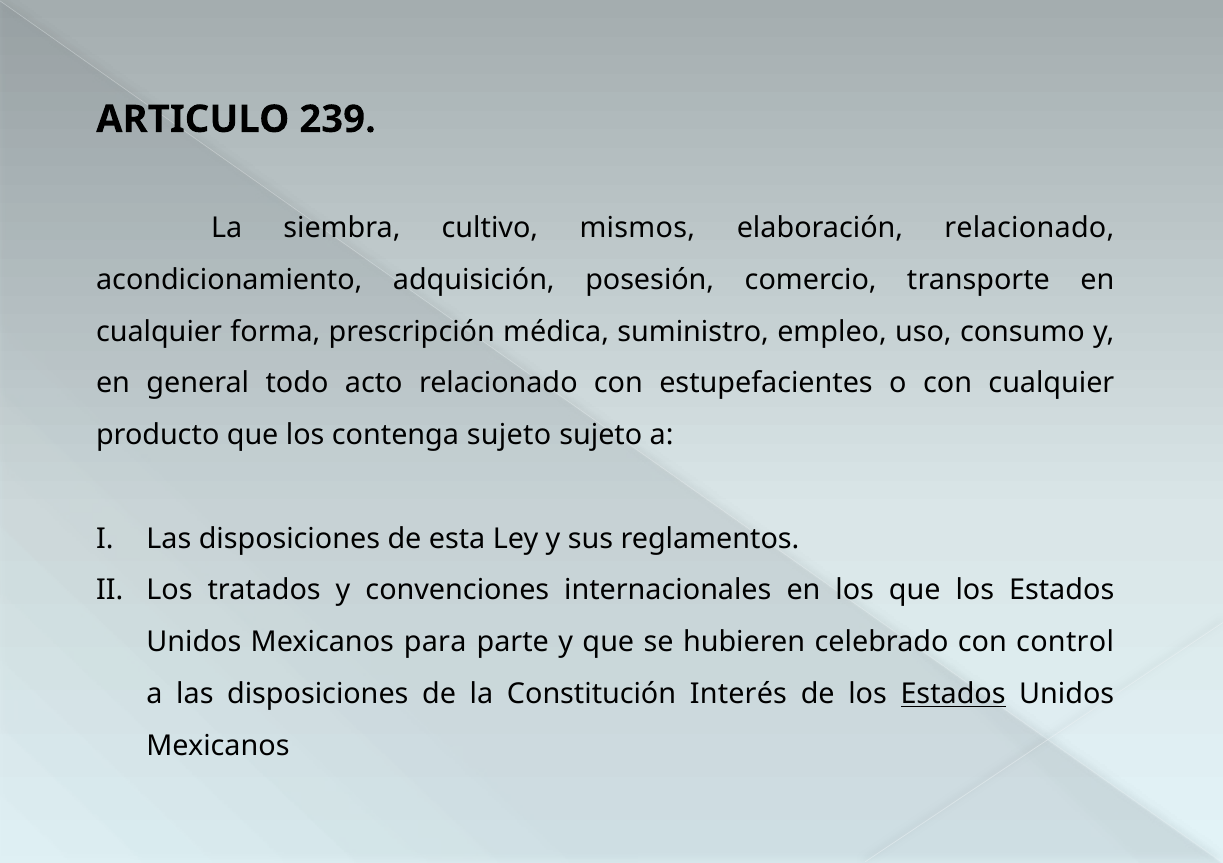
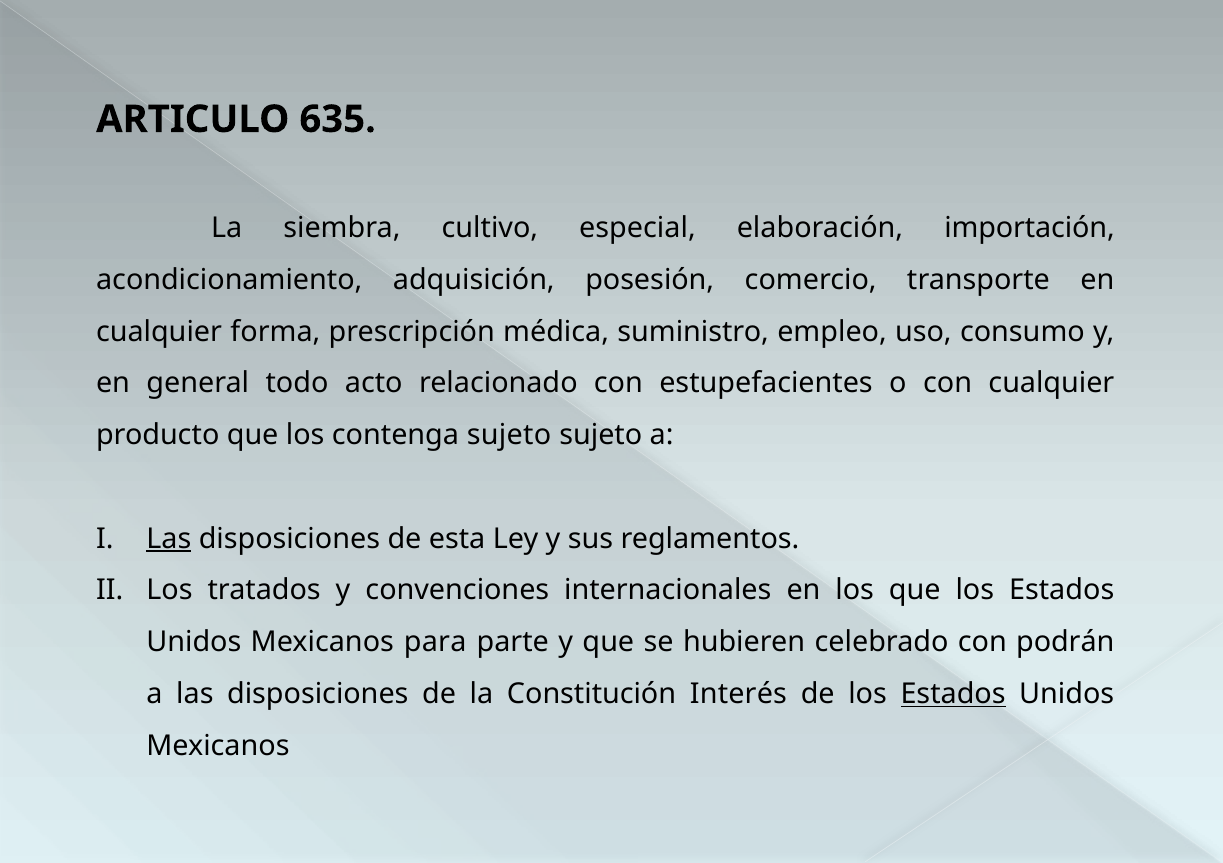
239: 239 -> 635
mismos: mismos -> especial
elaboración relacionado: relacionado -> importación
Las at (169, 538) underline: none -> present
control: control -> podrán
